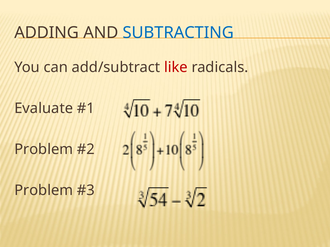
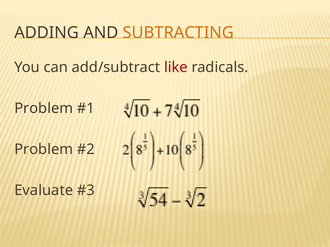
SUBTRACTING colour: blue -> orange
Evaluate at (44, 109): Evaluate -> Problem
Problem at (44, 191): Problem -> Evaluate
